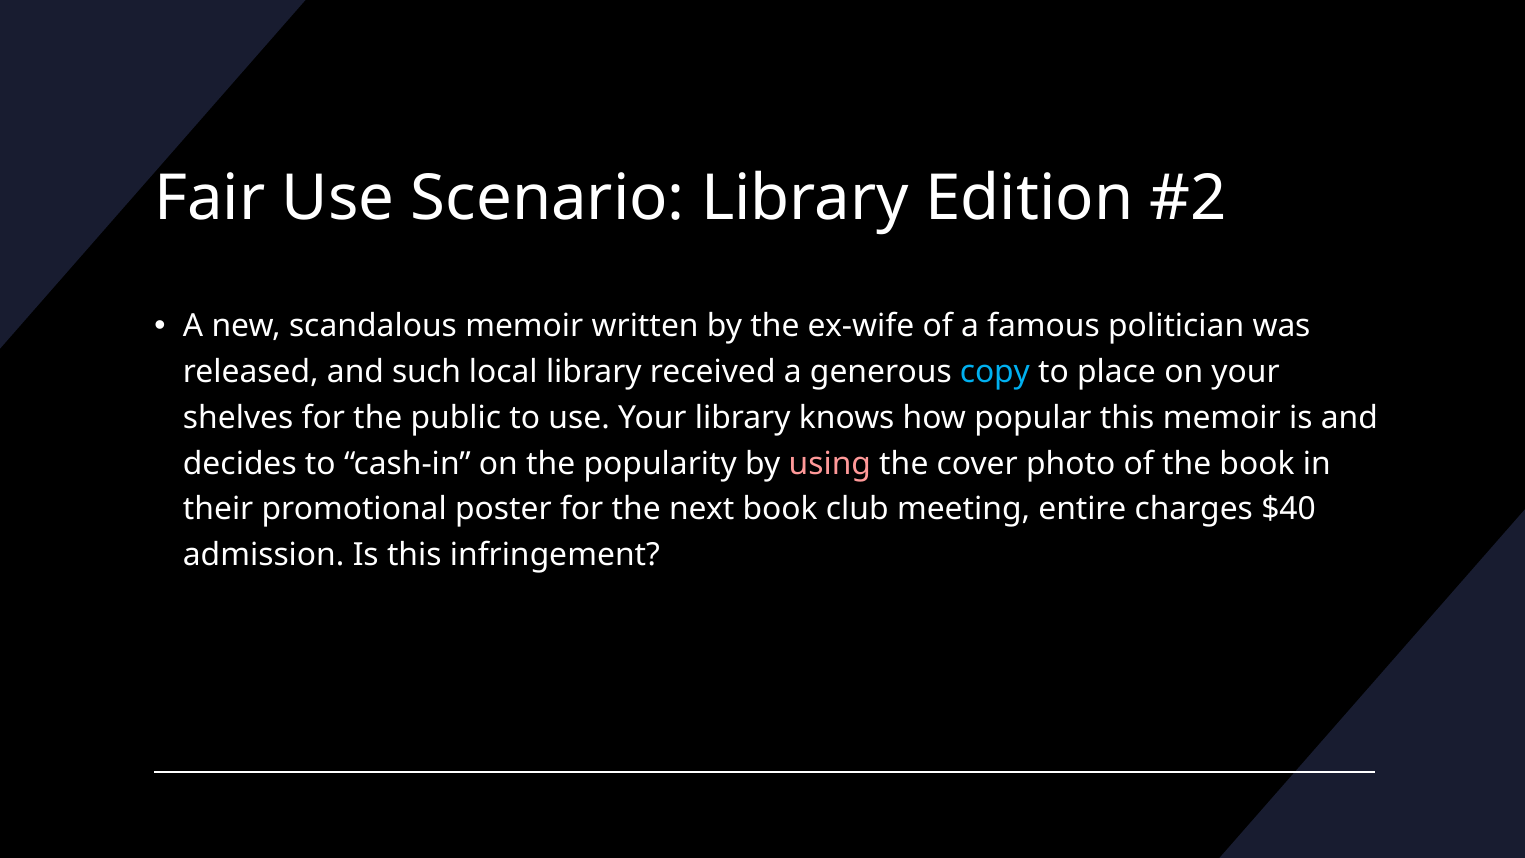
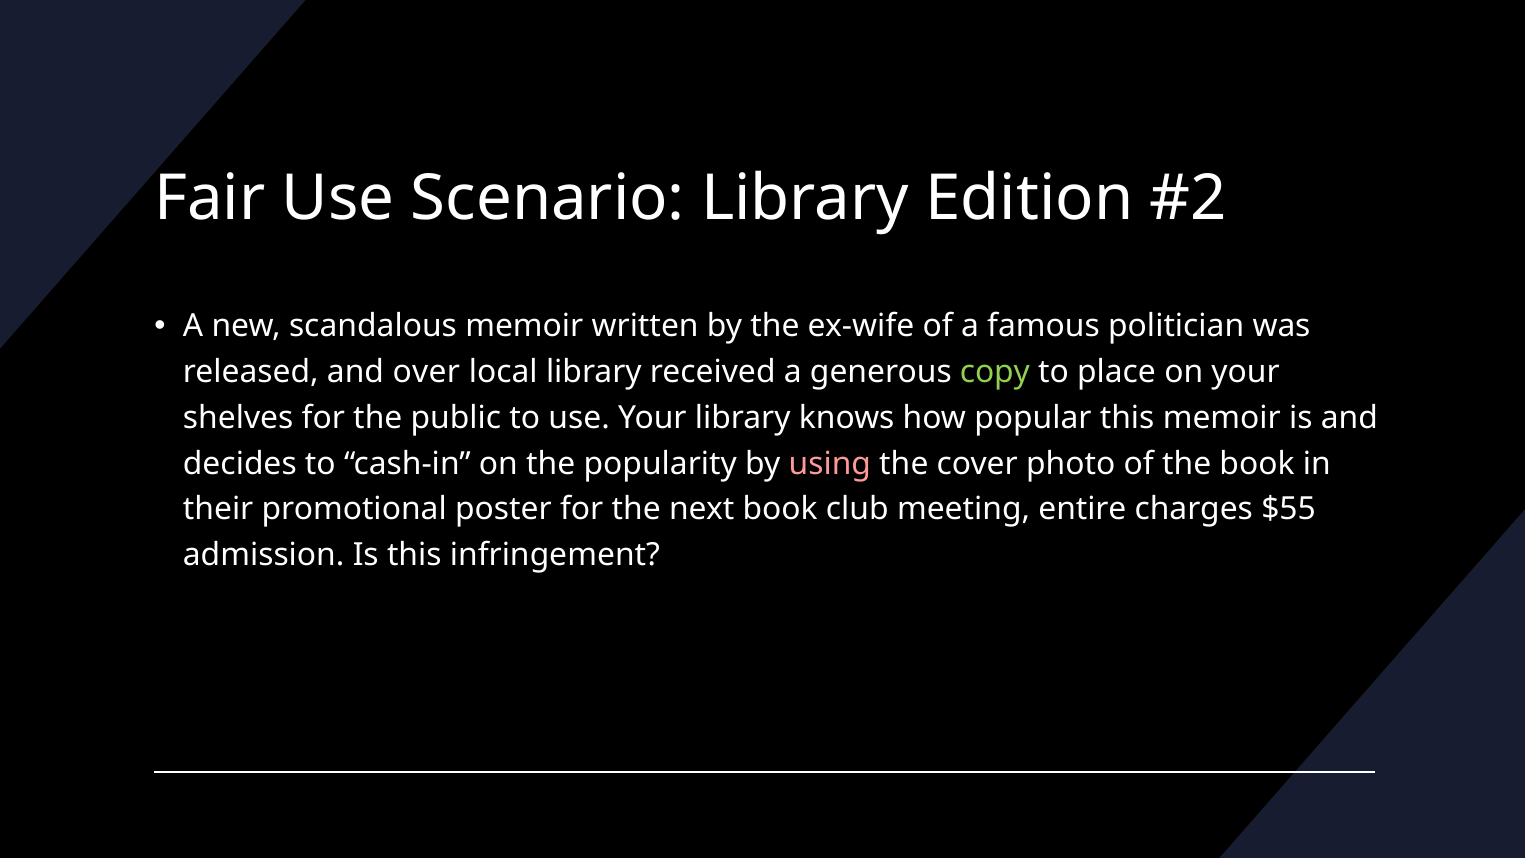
such: such -> over
copy colour: light blue -> light green
$40: $40 -> $55
